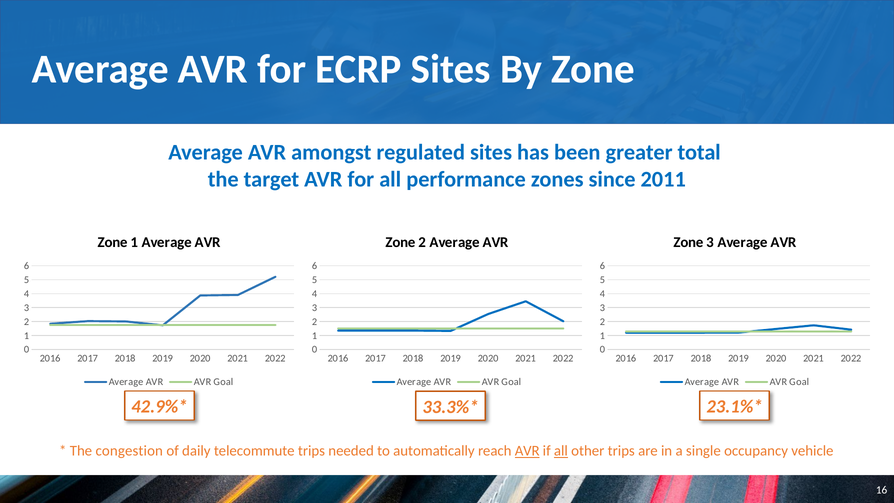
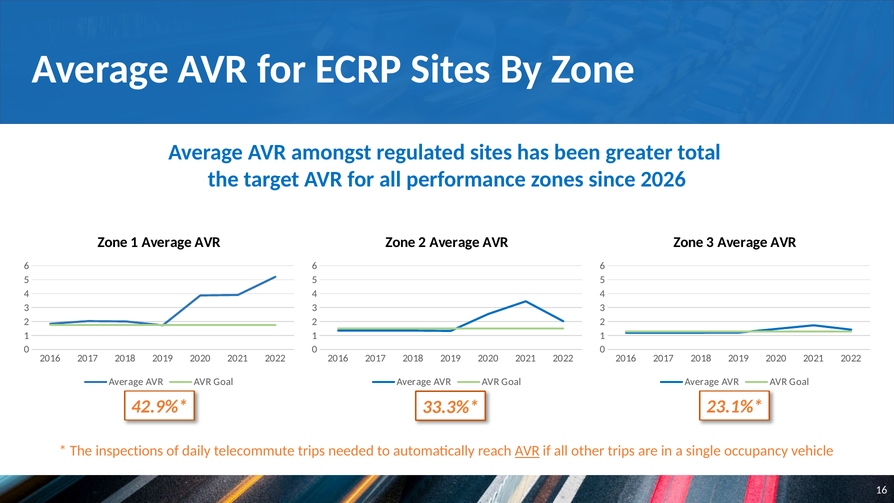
2011: 2011 -> 2026
congestion: congestion -> inspections
all at (561, 451) underline: present -> none
